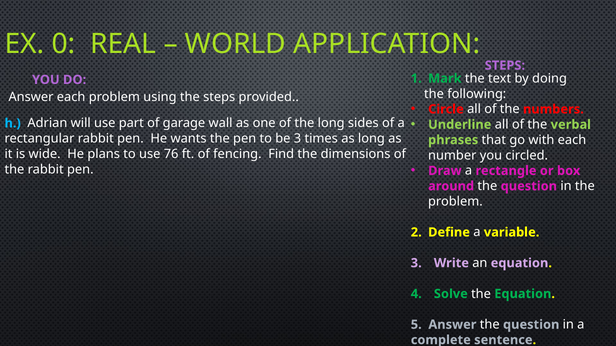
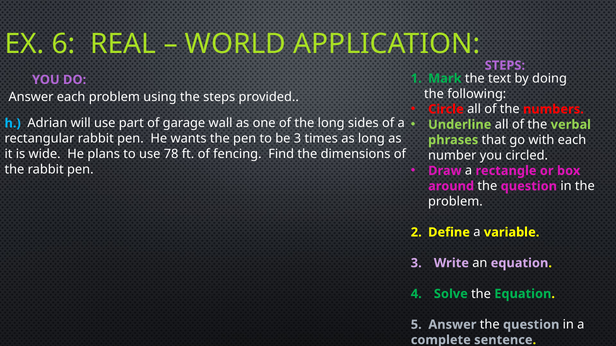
0: 0 -> 6
76: 76 -> 78
